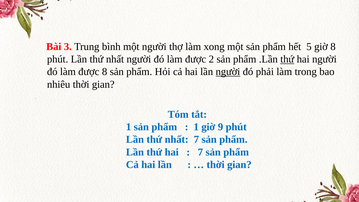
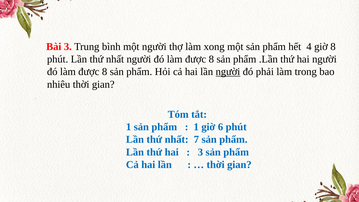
5: 5 -> 4
2 at (211, 59): 2 -> 8
thứ at (287, 59) underline: present -> none
9: 9 -> 6
7 at (200, 152): 7 -> 3
